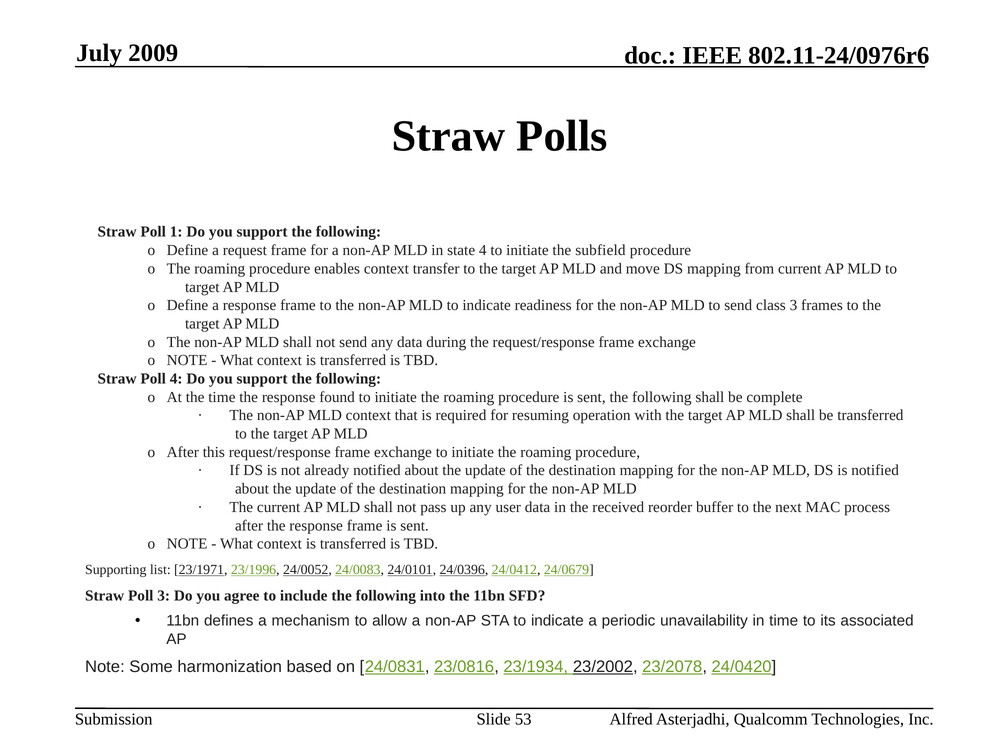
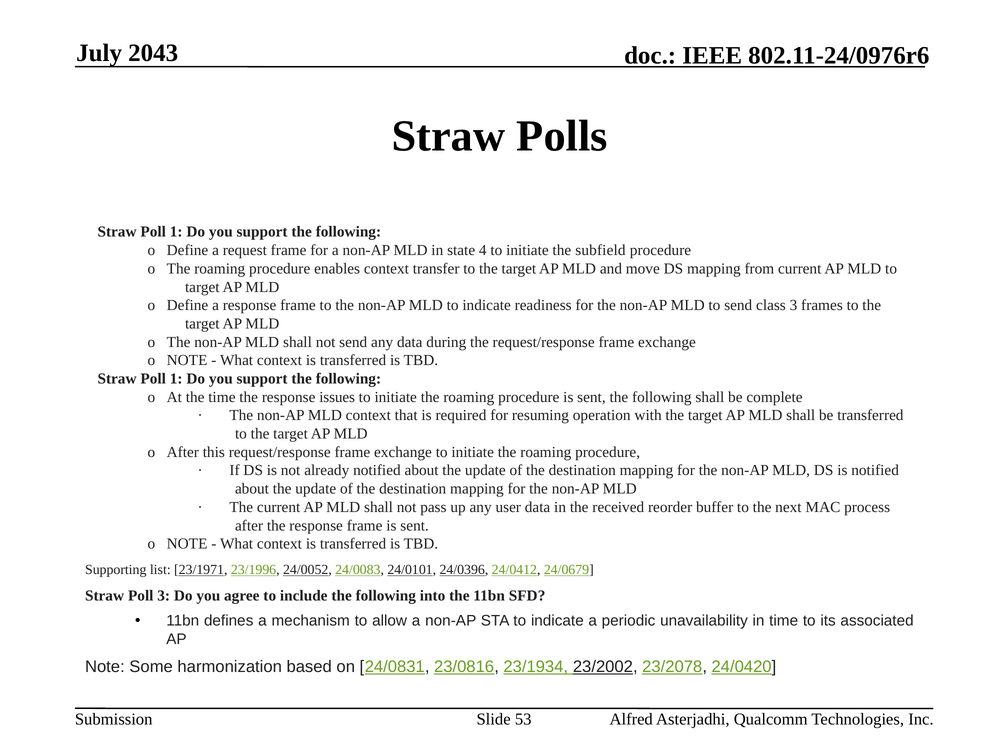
2009: 2009 -> 2043
4 at (176, 379): 4 -> 1
found: found -> issues
